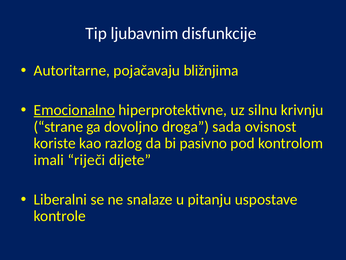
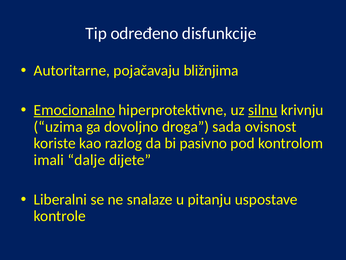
ljubavnim: ljubavnim -> određeno
silnu underline: none -> present
strane: strane -> uzima
riječi: riječi -> dalje
